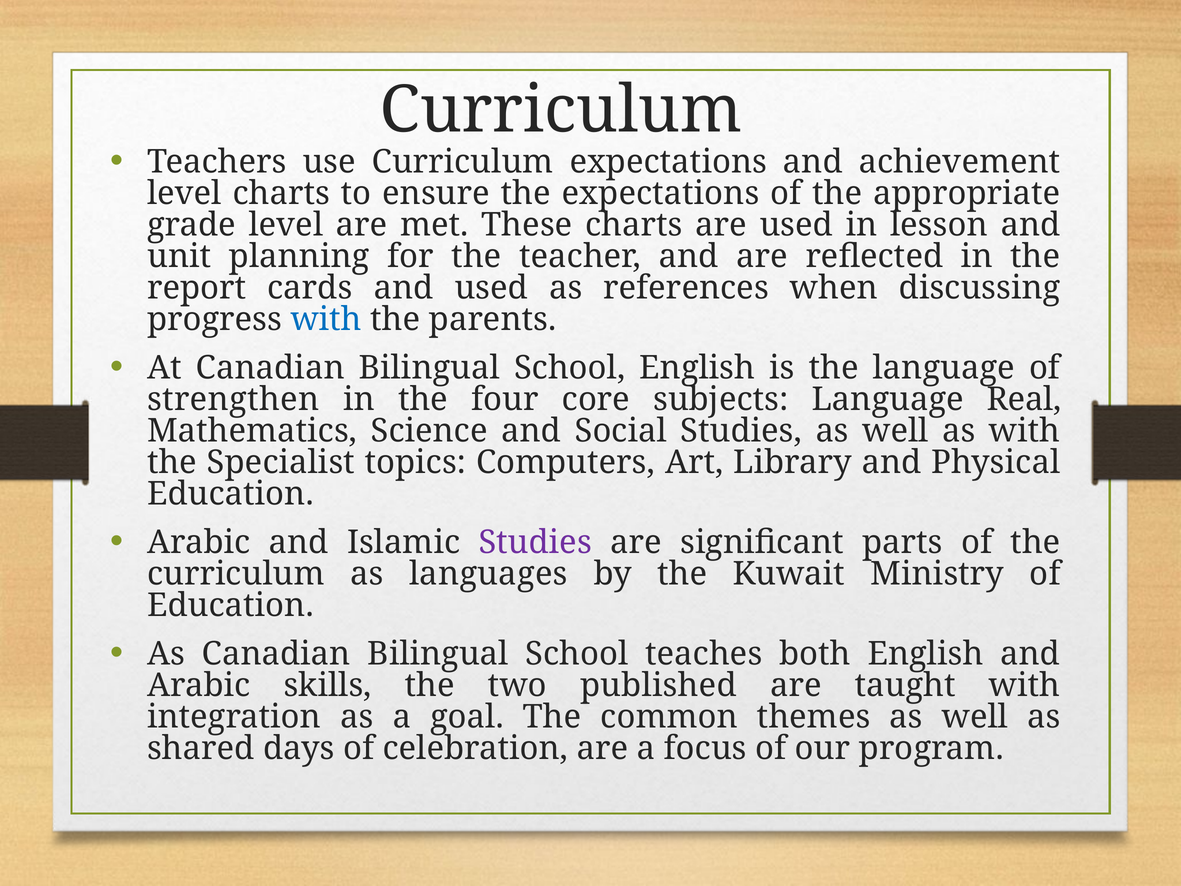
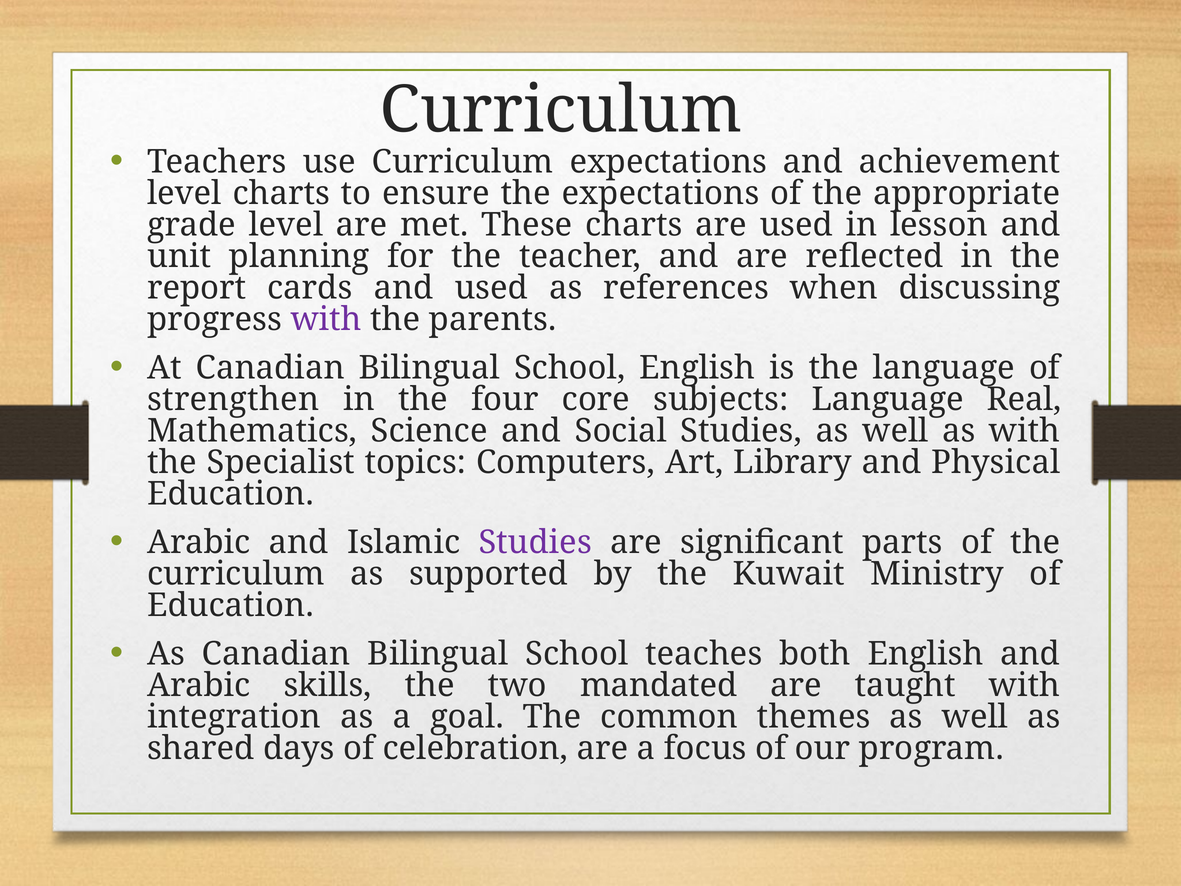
with at (326, 320) colour: blue -> purple
languages: languages -> supported
published: published -> mandated
